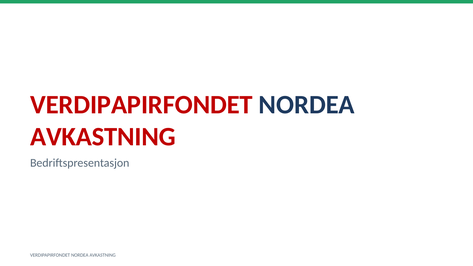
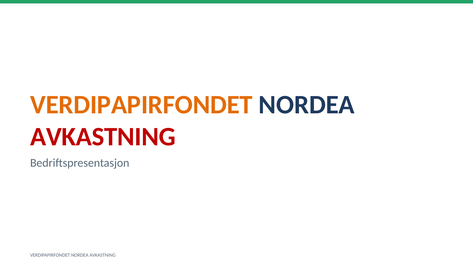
VERDIPAPIRFONDET at (141, 105) colour: red -> orange
